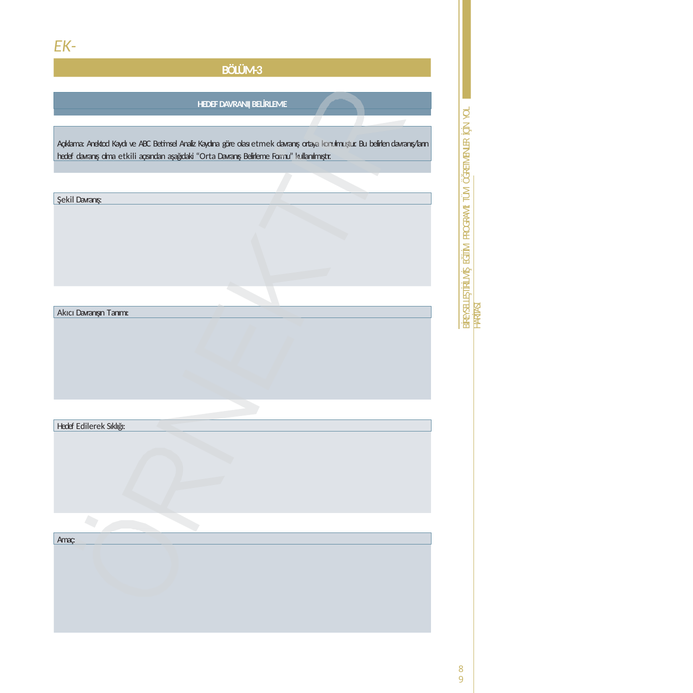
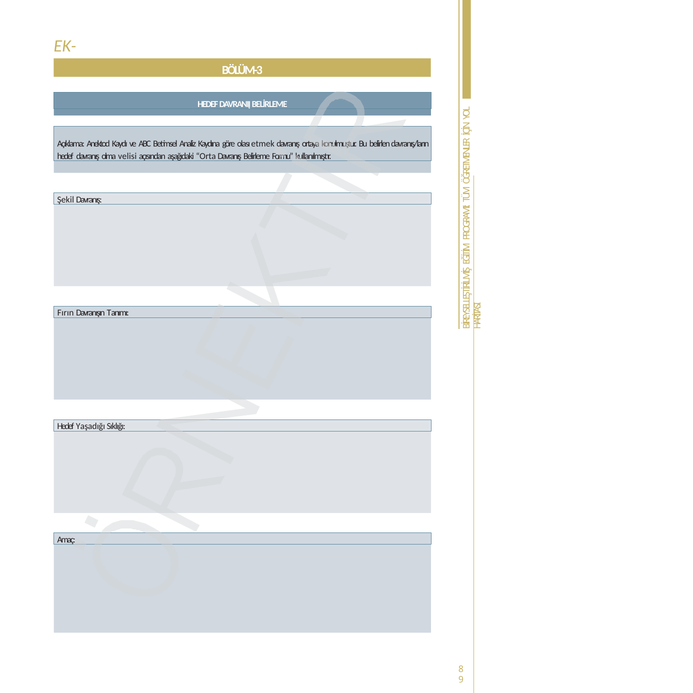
etkili: etkili -> velisi
Akıcı: Akıcı -> Fırın
Edilerek: Edilerek -> Yaşadığı
